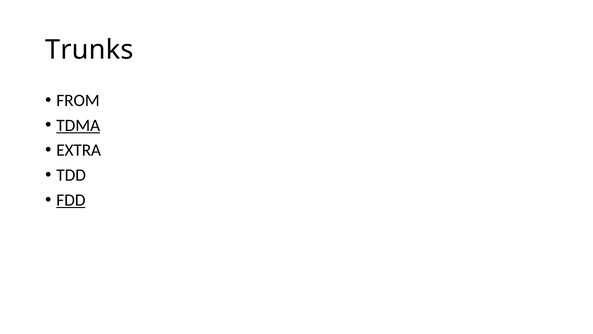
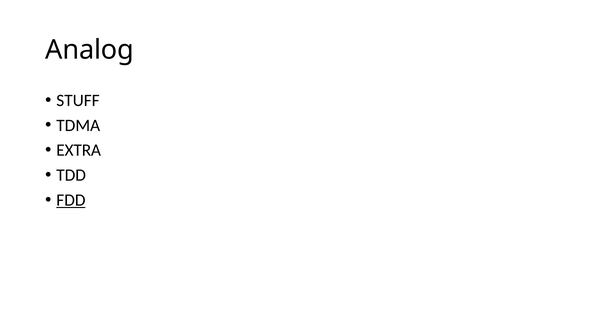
Trunks: Trunks -> Analog
FROM: FROM -> STUFF
TDMA underline: present -> none
